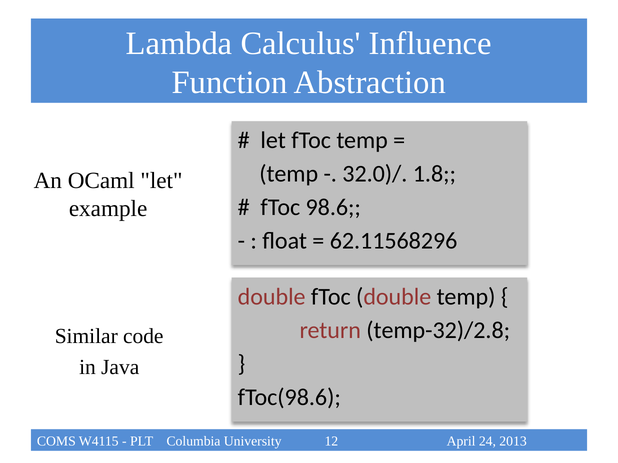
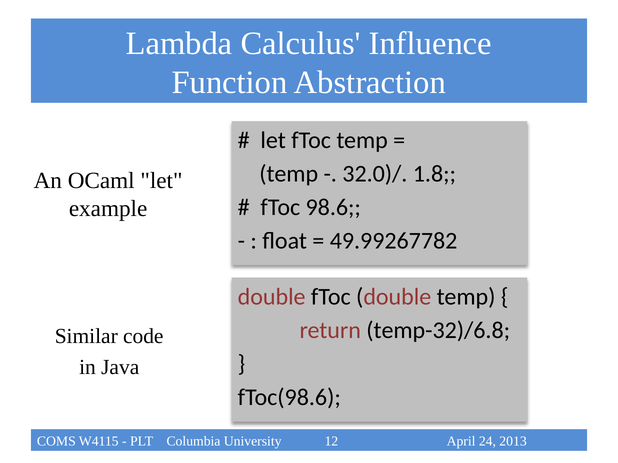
62.11568296: 62.11568296 -> 49.99267782
temp-32)/2.8: temp-32)/2.8 -> temp-32)/6.8
